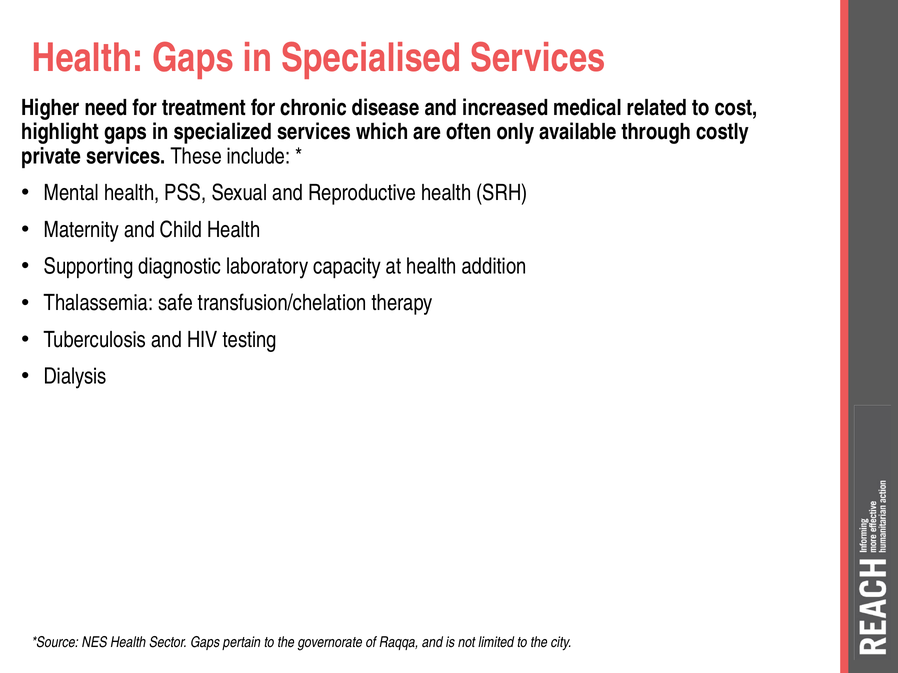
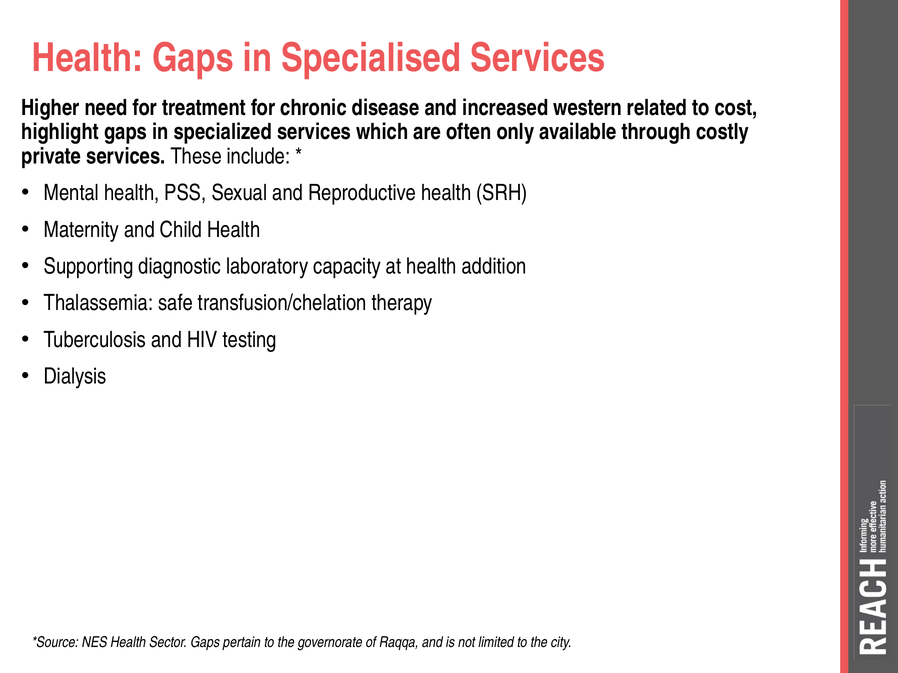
medical: medical -> western
